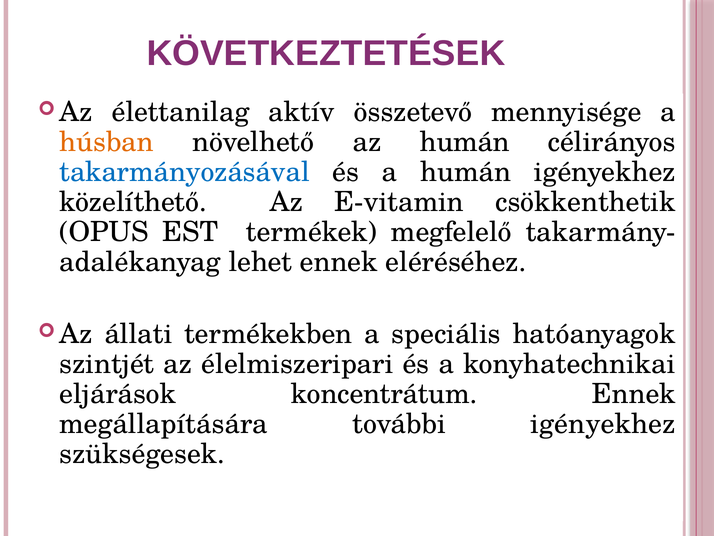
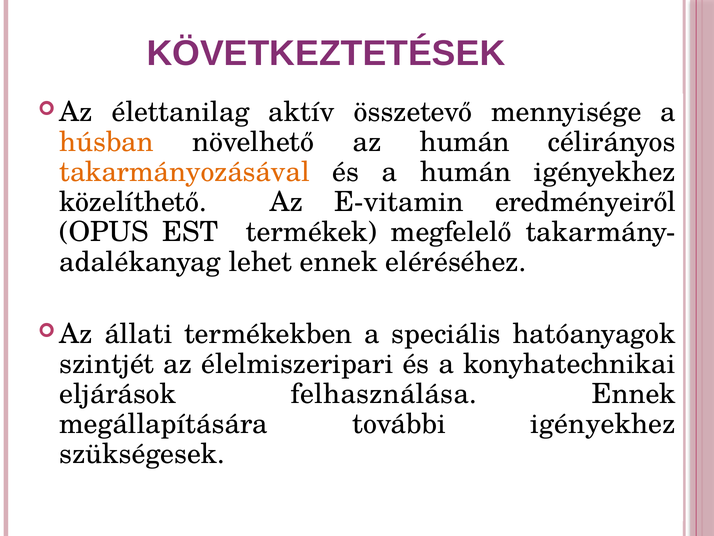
takarmányozásával colour: blue -> orange
csökkenthetik: csökkenthetik -> eredményeiről
koncentrátum: koncentrátum -> felhasználása
